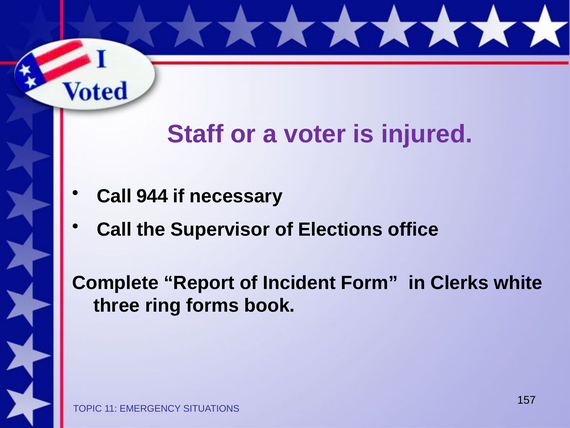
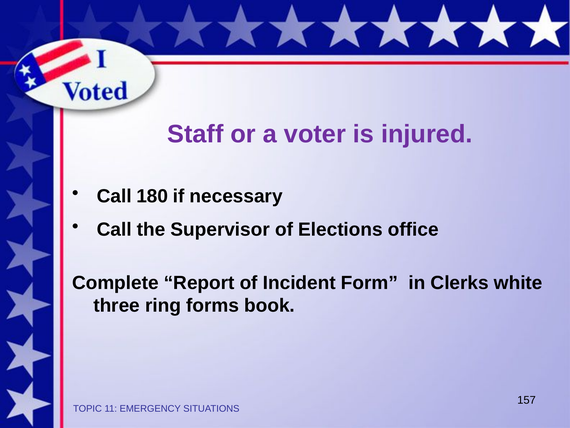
944: 944 -> 180
